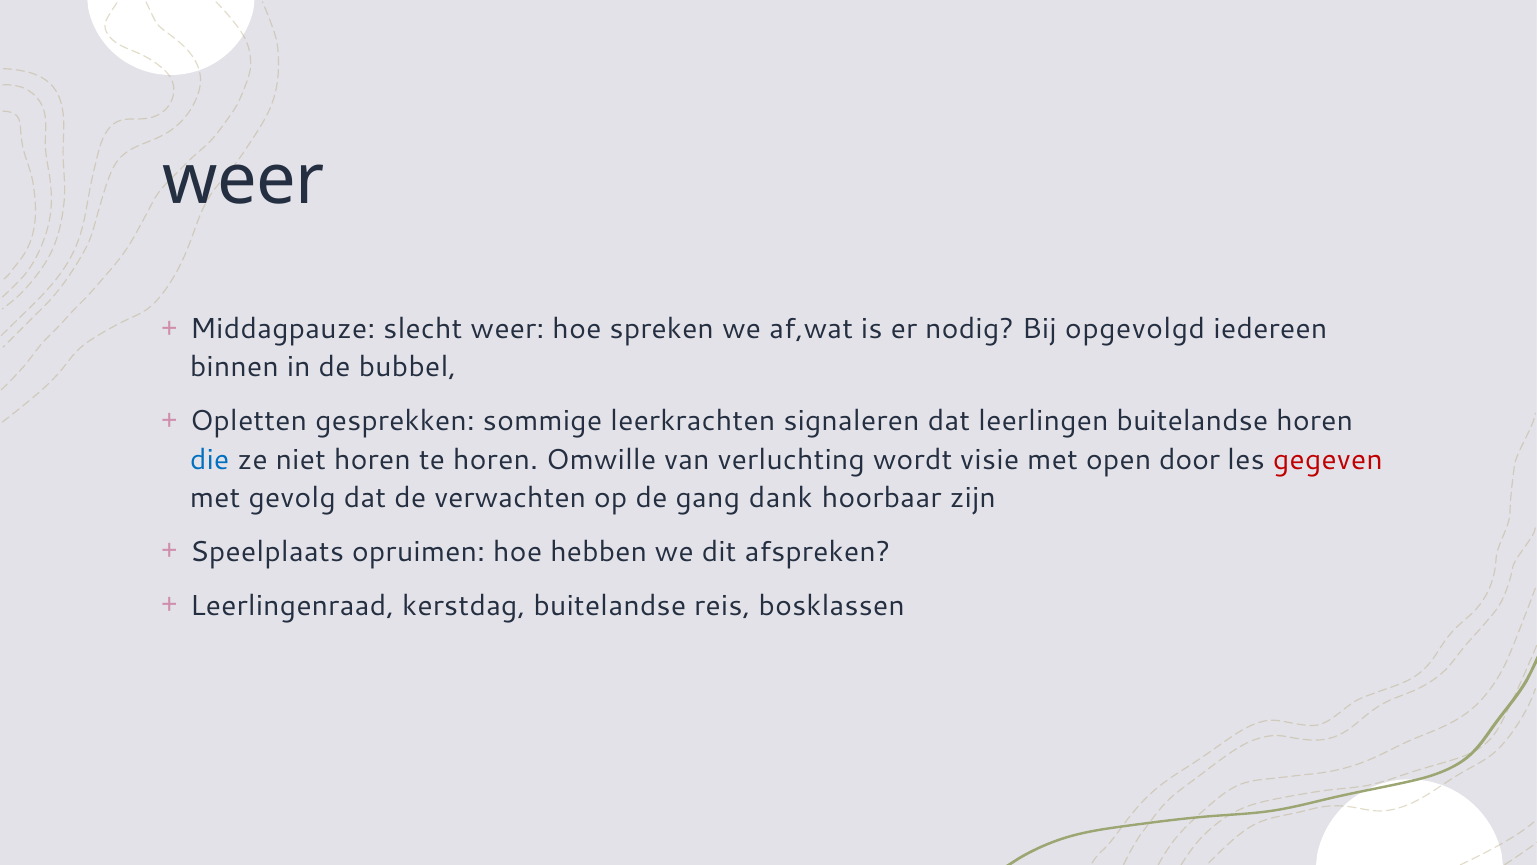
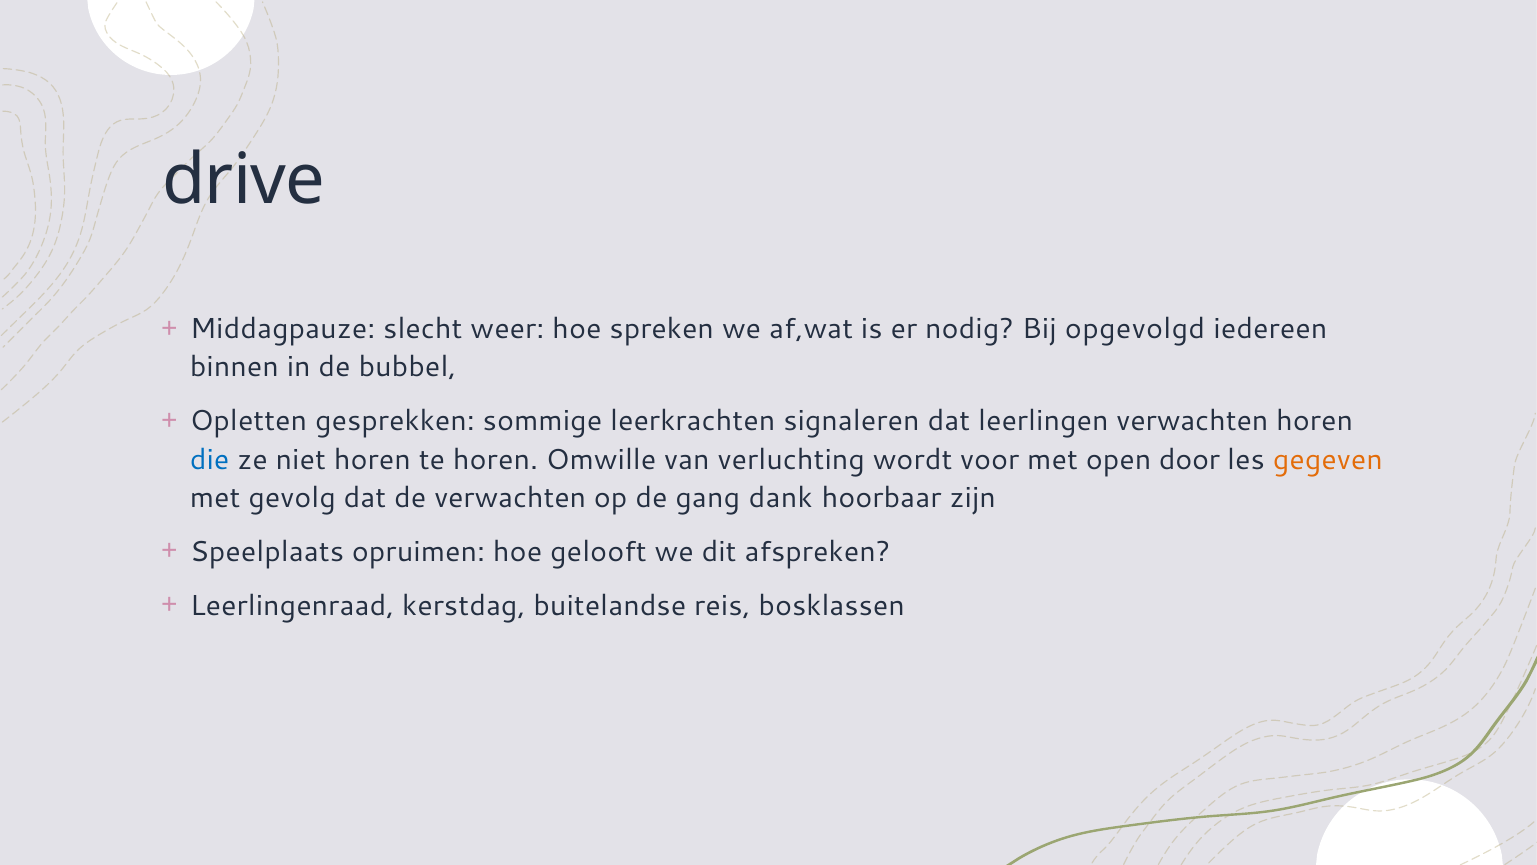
weer at (244, 180): weer -> drive
leerlingen buitelandse: buitelandse -> verwachten
visie: visie -> voor
gegeven colour: red -> orange
hebben: hebben -> gelooft
